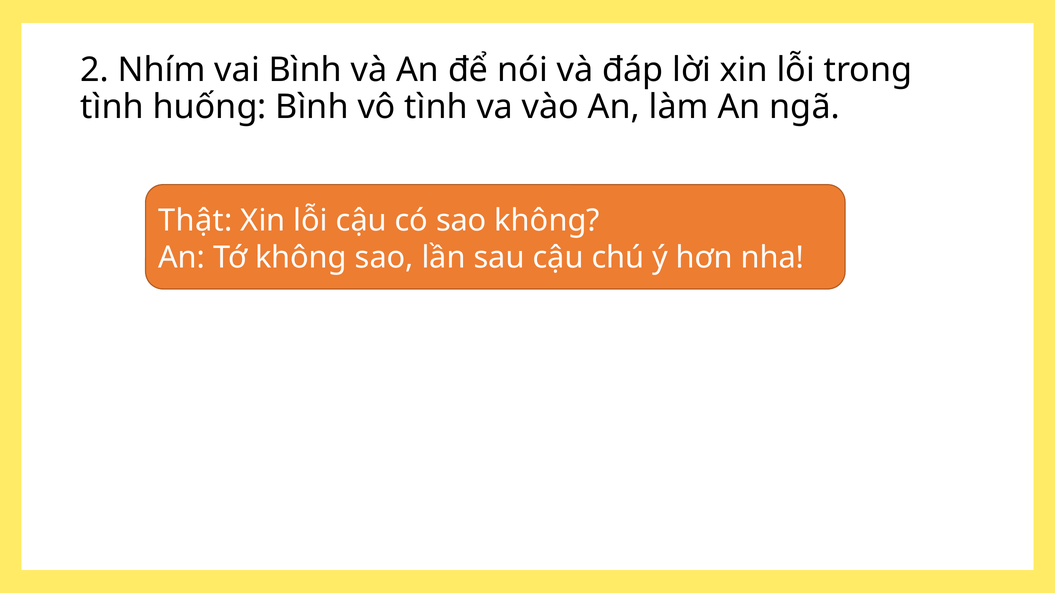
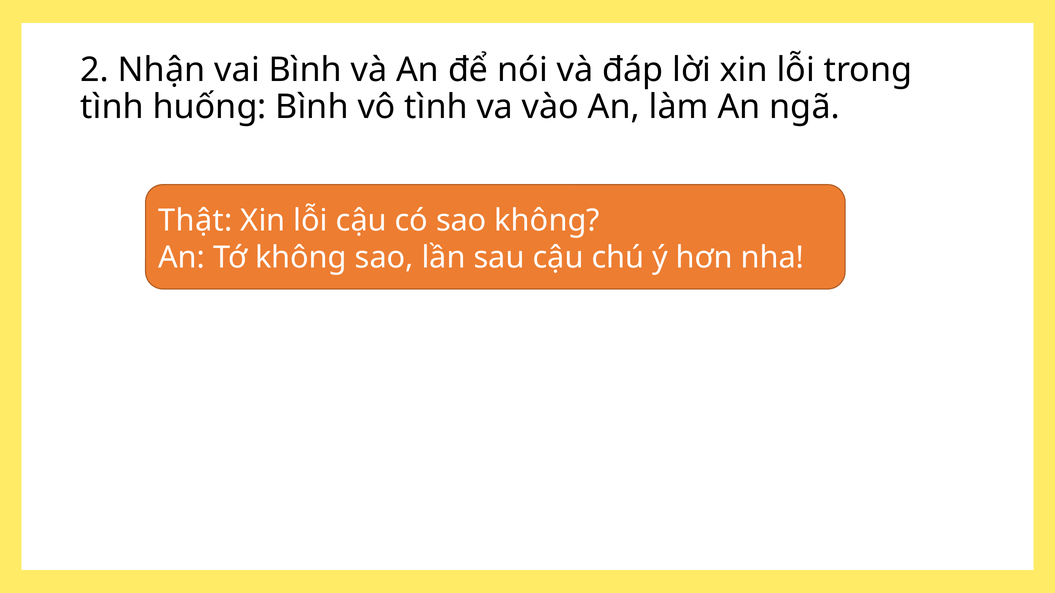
Nhím: Nhím -> Nhận
